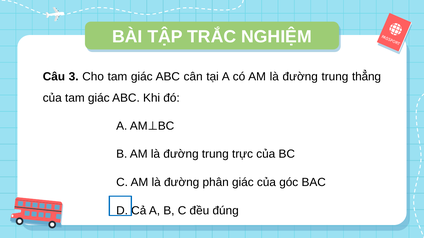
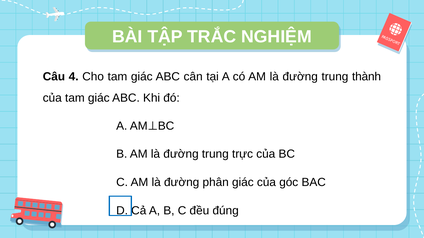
3: 3 -> 4
thẳng: thẳng -> thành
